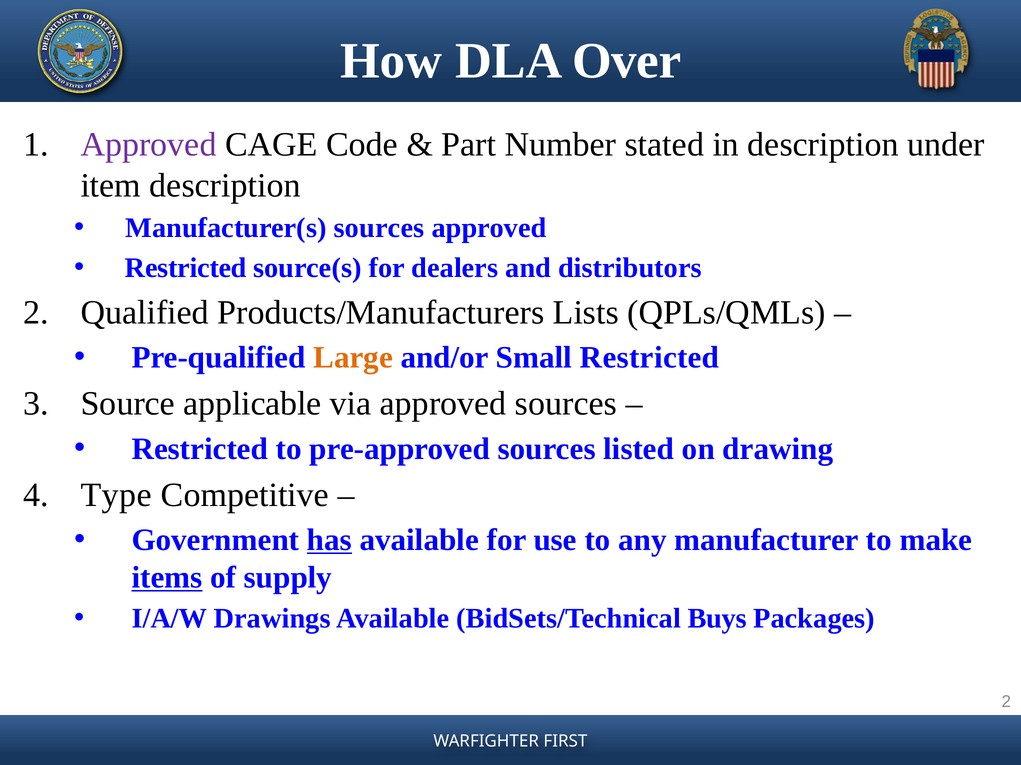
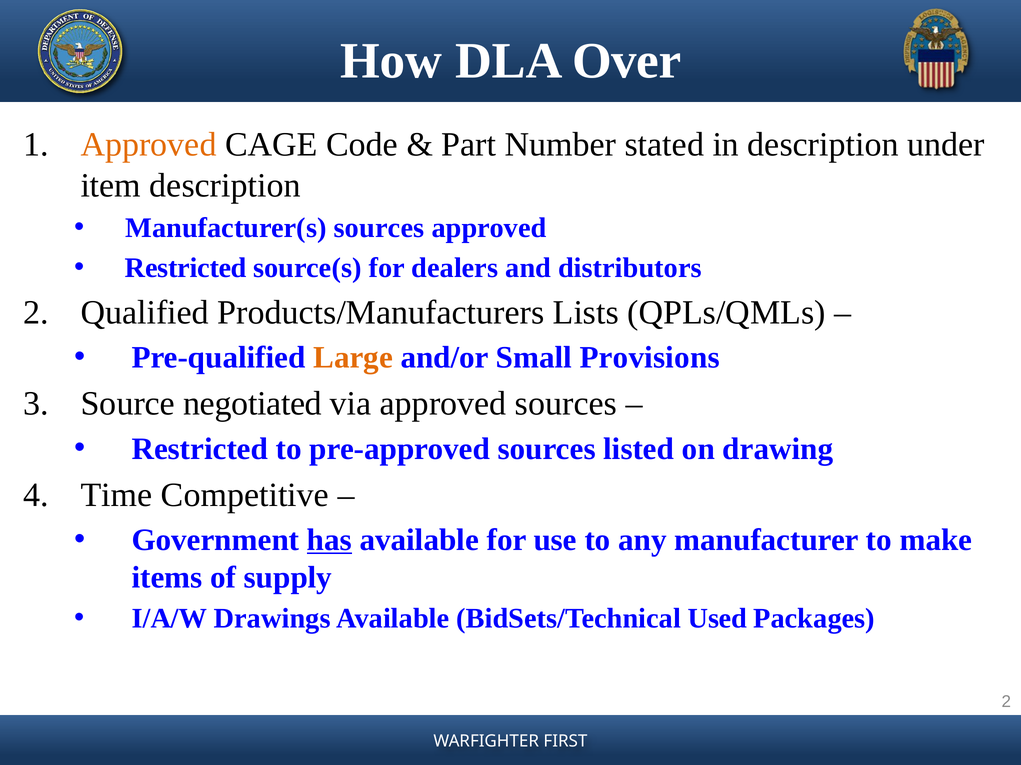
Approved at (149, 145) colour: purple -> orange
Small Restricted: Restricted -> Provisions
applicable: applicable -> negotiated
Type: Type -> Time
items underline: present -> none
Buys: Buys -> Used
